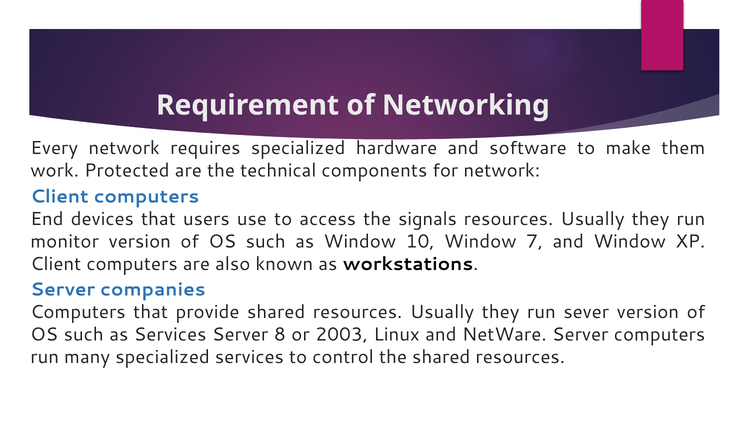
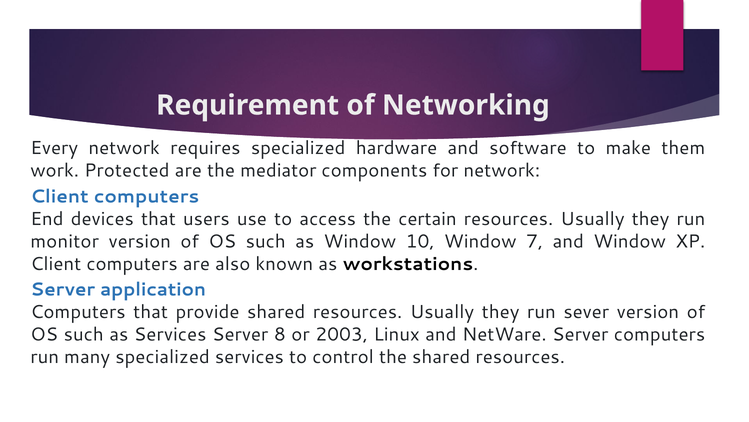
technical: technical -> mediator
signals: signals -> certain
companies: companies -> application
